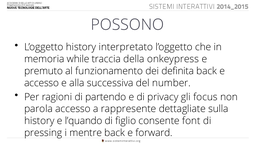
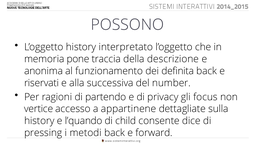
while: while -> pone
onkeypress: onkeypress -> descrizione
premuto: premuto -> anonima
accesso at (42, 83): accesso -> riservati
parola: parola -> vertice
rappresente: rappresente -> appartinene
figlio: figlio -> child
font: font -> dice
mentre: mentre -> metodi
